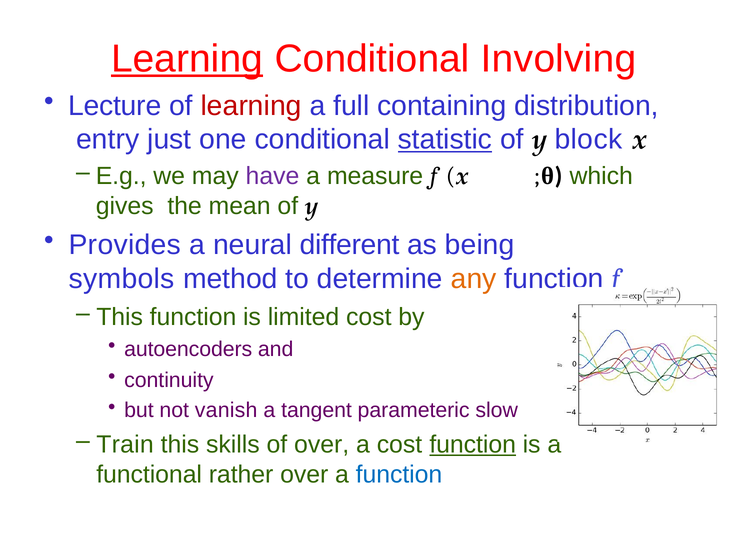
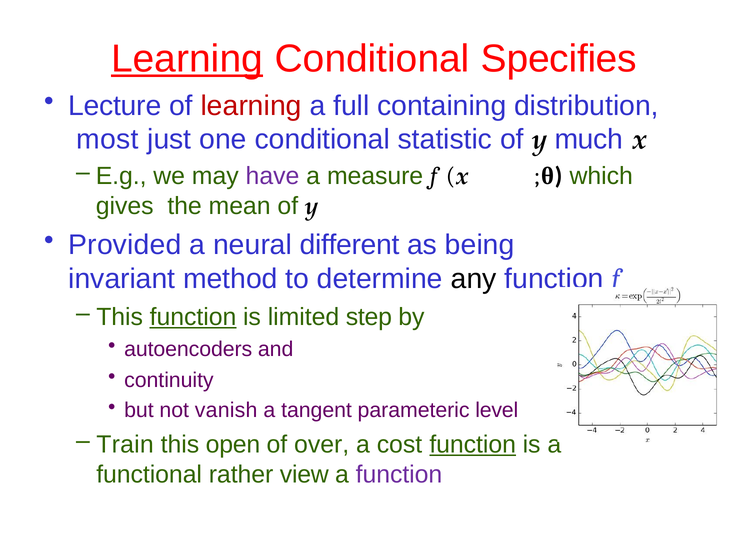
Involving: Involving -> Specifies
entry: entry -> most
statistic underline: present -> none
block: block -> much
Provides: Provides -> Provided
symbols: symbols -> invariant
any colour: orange -> black
function at (193, 317) underline: none -> present
limited cost: cost -> step
slow: slow -> level
skills: skills -> open
rather over: over -> view
function at (399, 474) colour: blue -> purple
